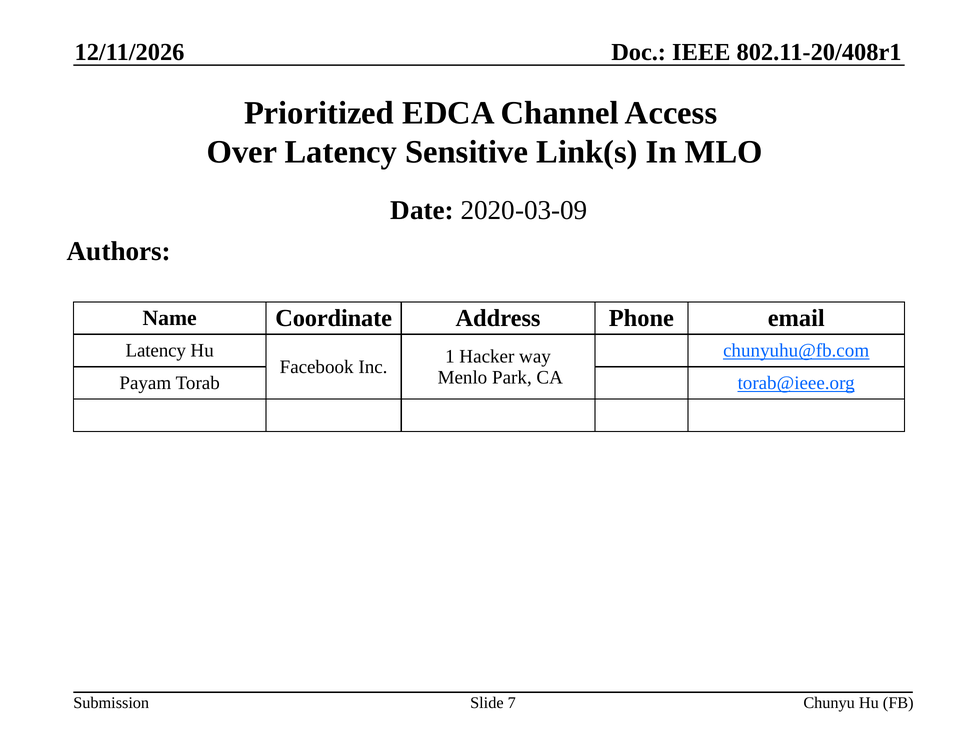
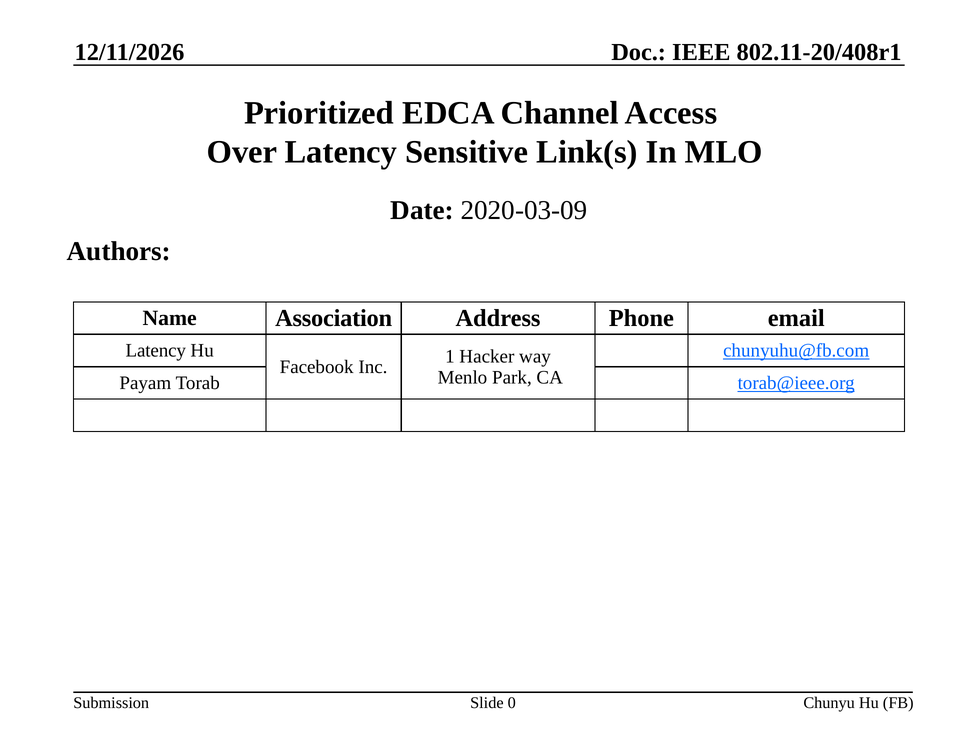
Coordinate: Coordinate -> Association
7: 7 -> 0
